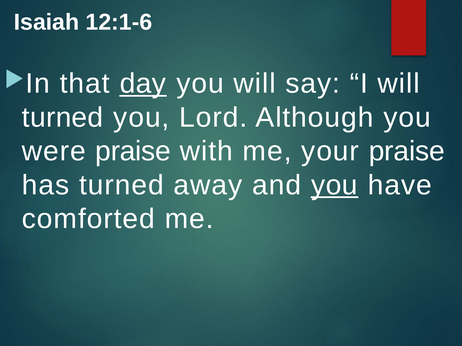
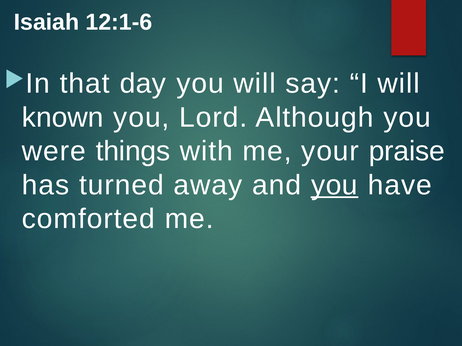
day underline: present -> none
turned at (63, 118): turned -> known
were praise: praise -> things
